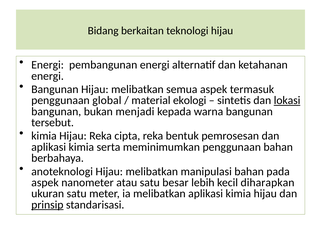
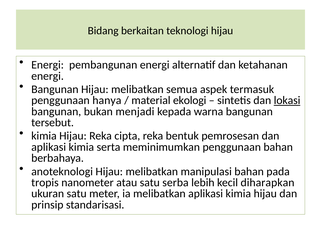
global: global -> hanya
aspek at (45, 183): aspek -> tropis
besar: besar -> serba
prinsip underline: present -> none
